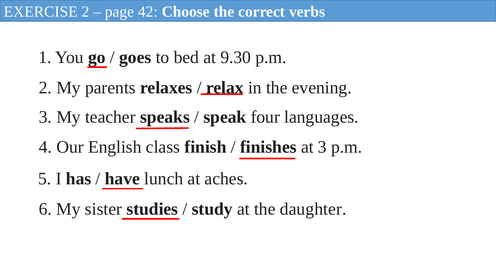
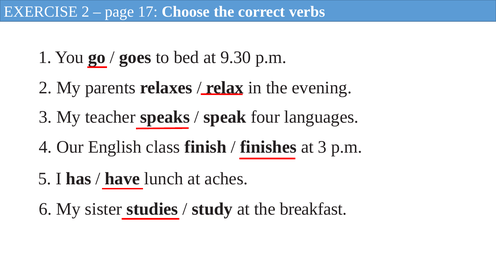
42: 42 -> 17
daughter: daughter -> breakfast
